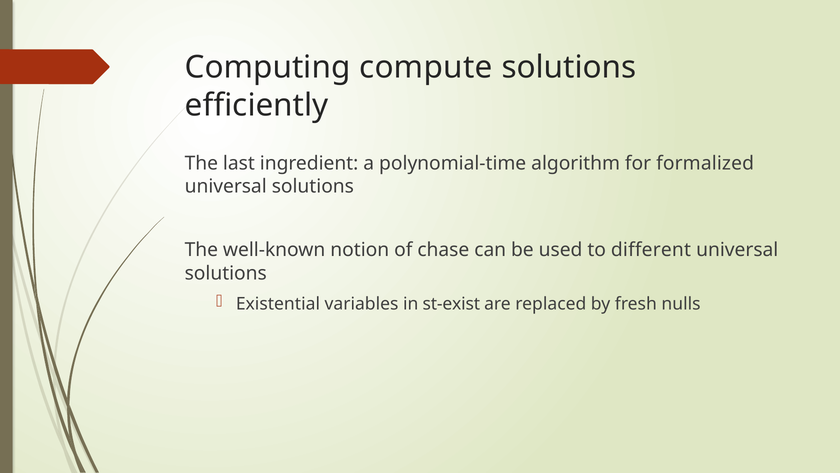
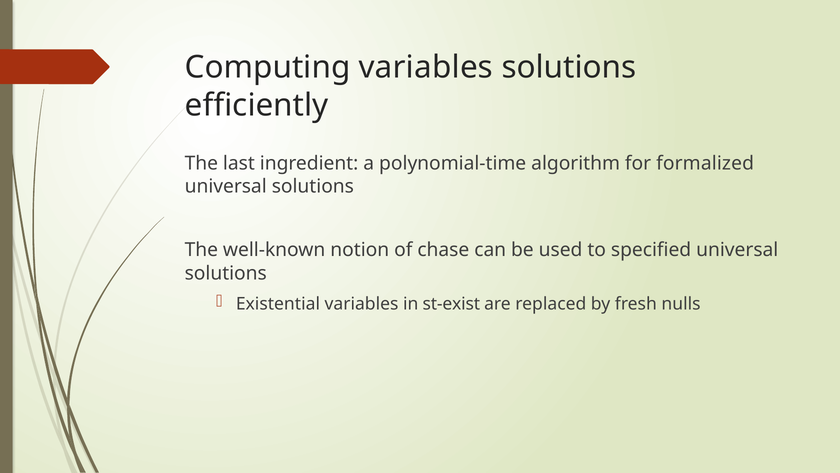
Computing compute: compute -> variables
different: different -> specified
